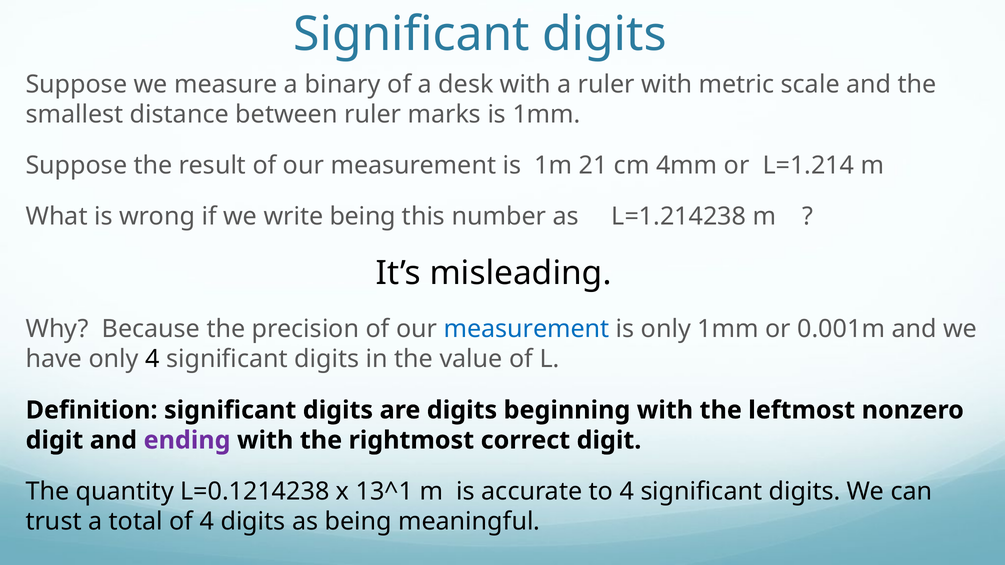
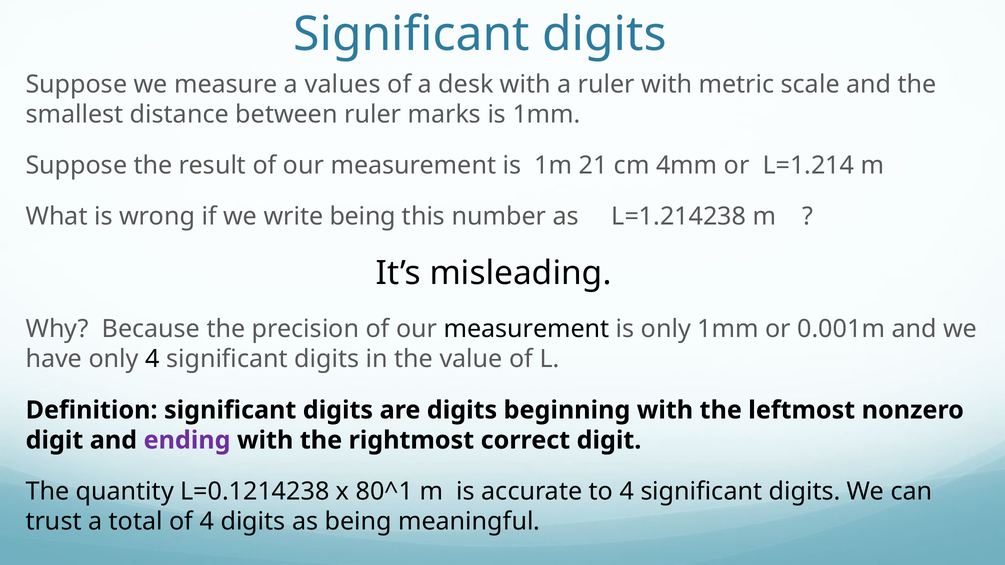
binary: binary -> values
measurement at (527, 329) colour: blue -> black
13^1: 13^1 -> 80^1
